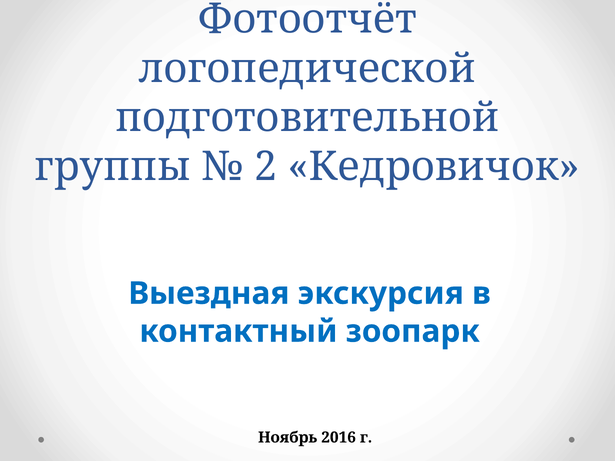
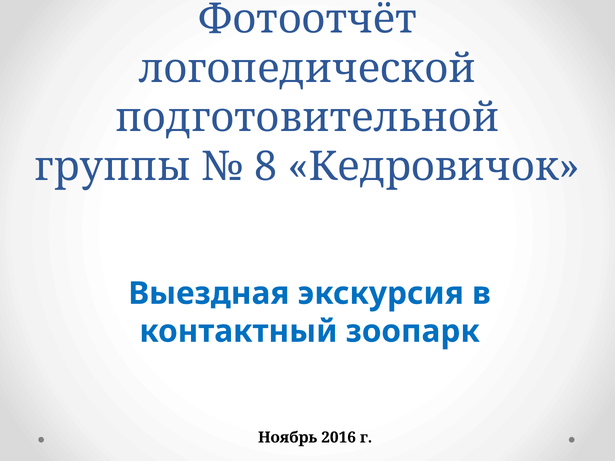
2: 2 -> 8
